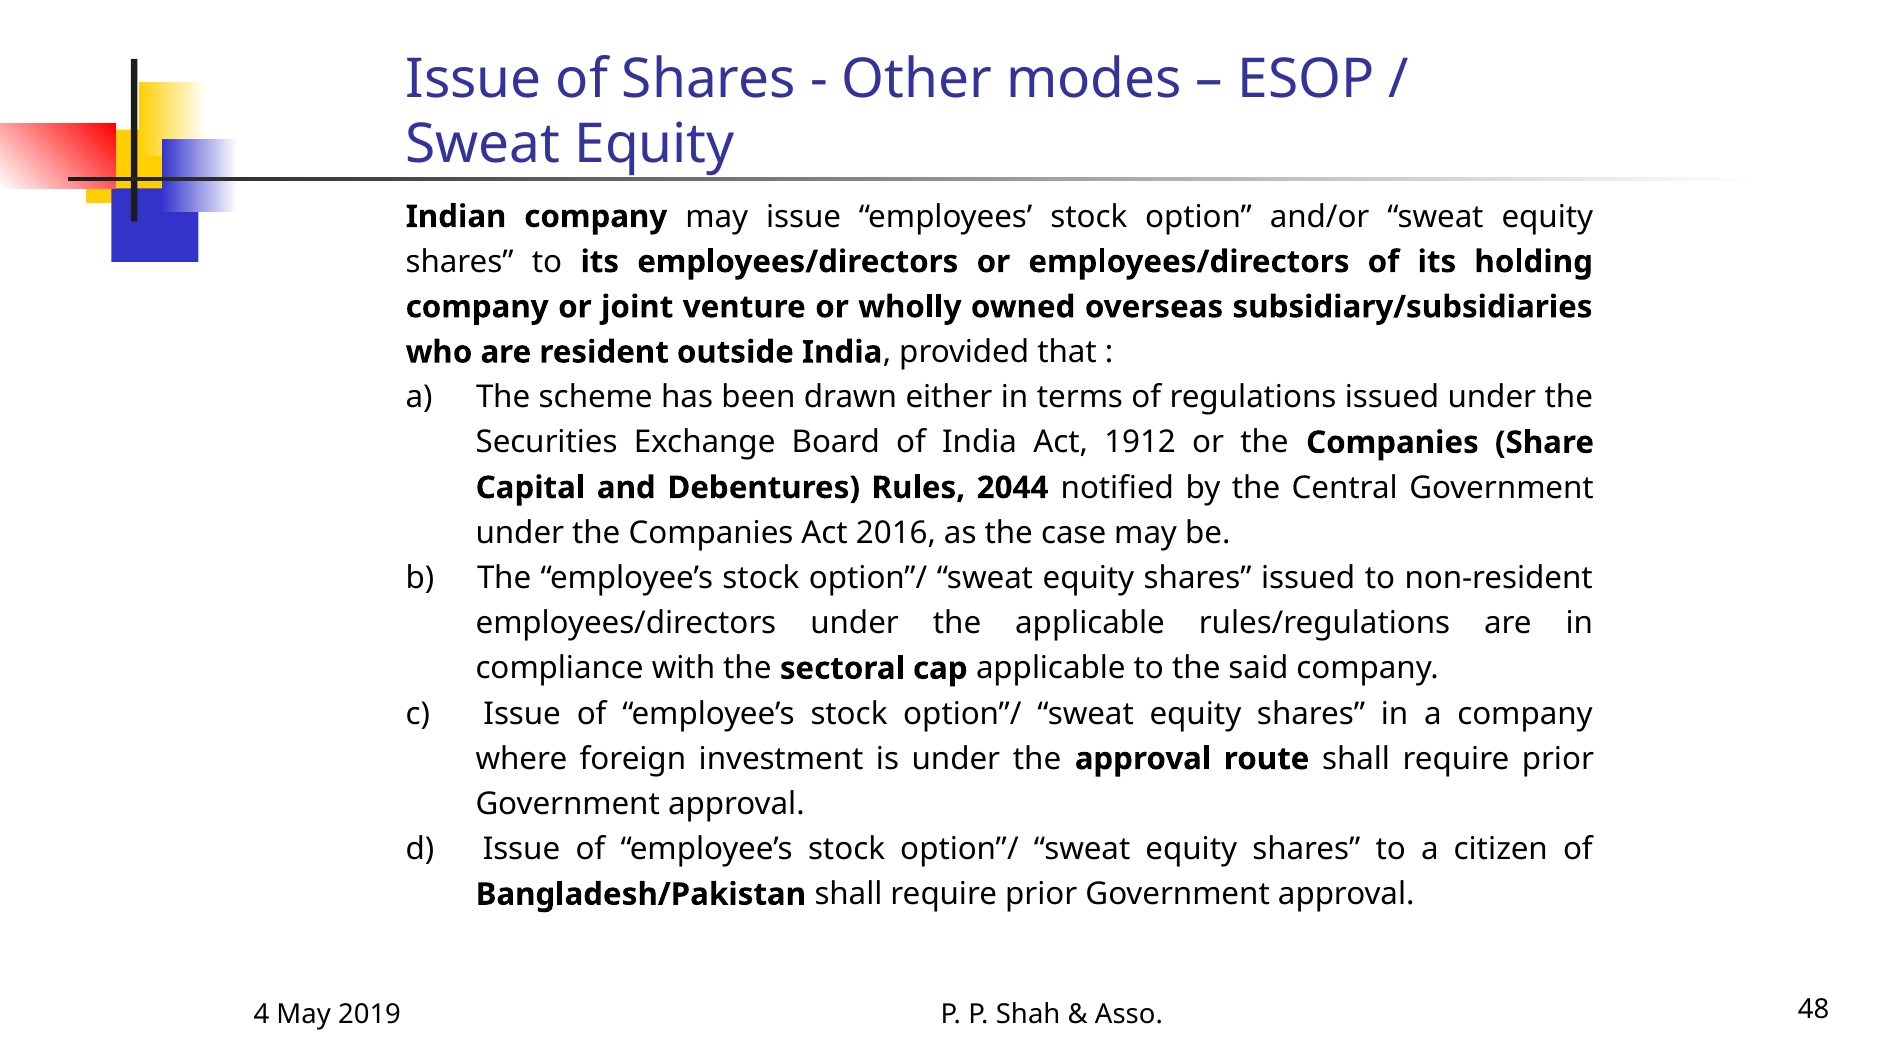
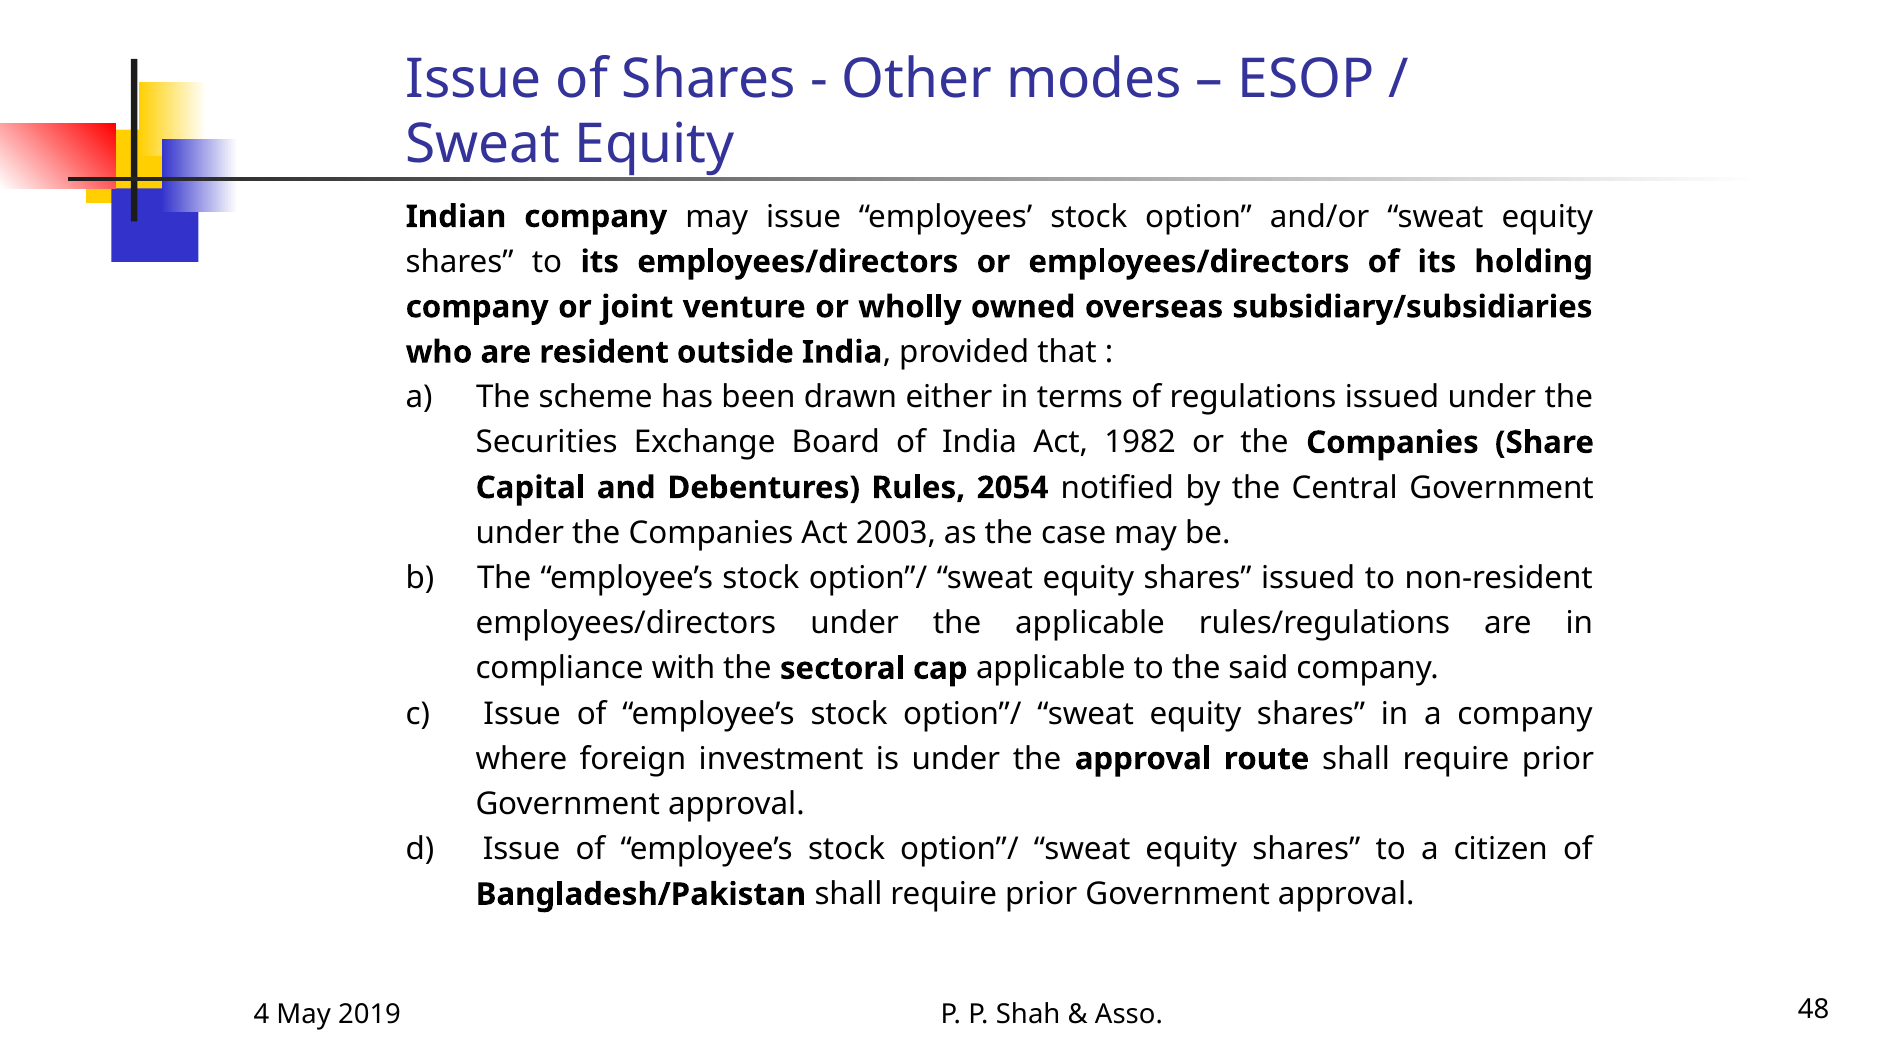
1912: 1912 -> 1982
2044: 2044 -> 2054
2016: 2016 -> 2003
